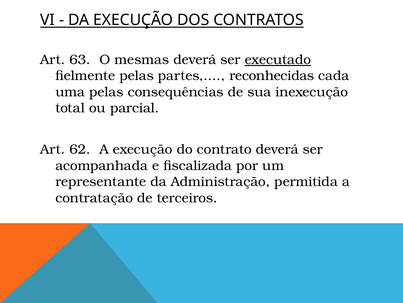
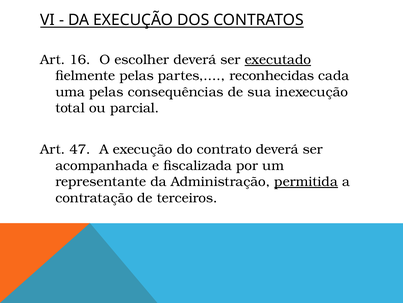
63: 63 -> 16
mesmas: mesmas -> escolher
62: 62 -> 47
permitida underline: none -> present
